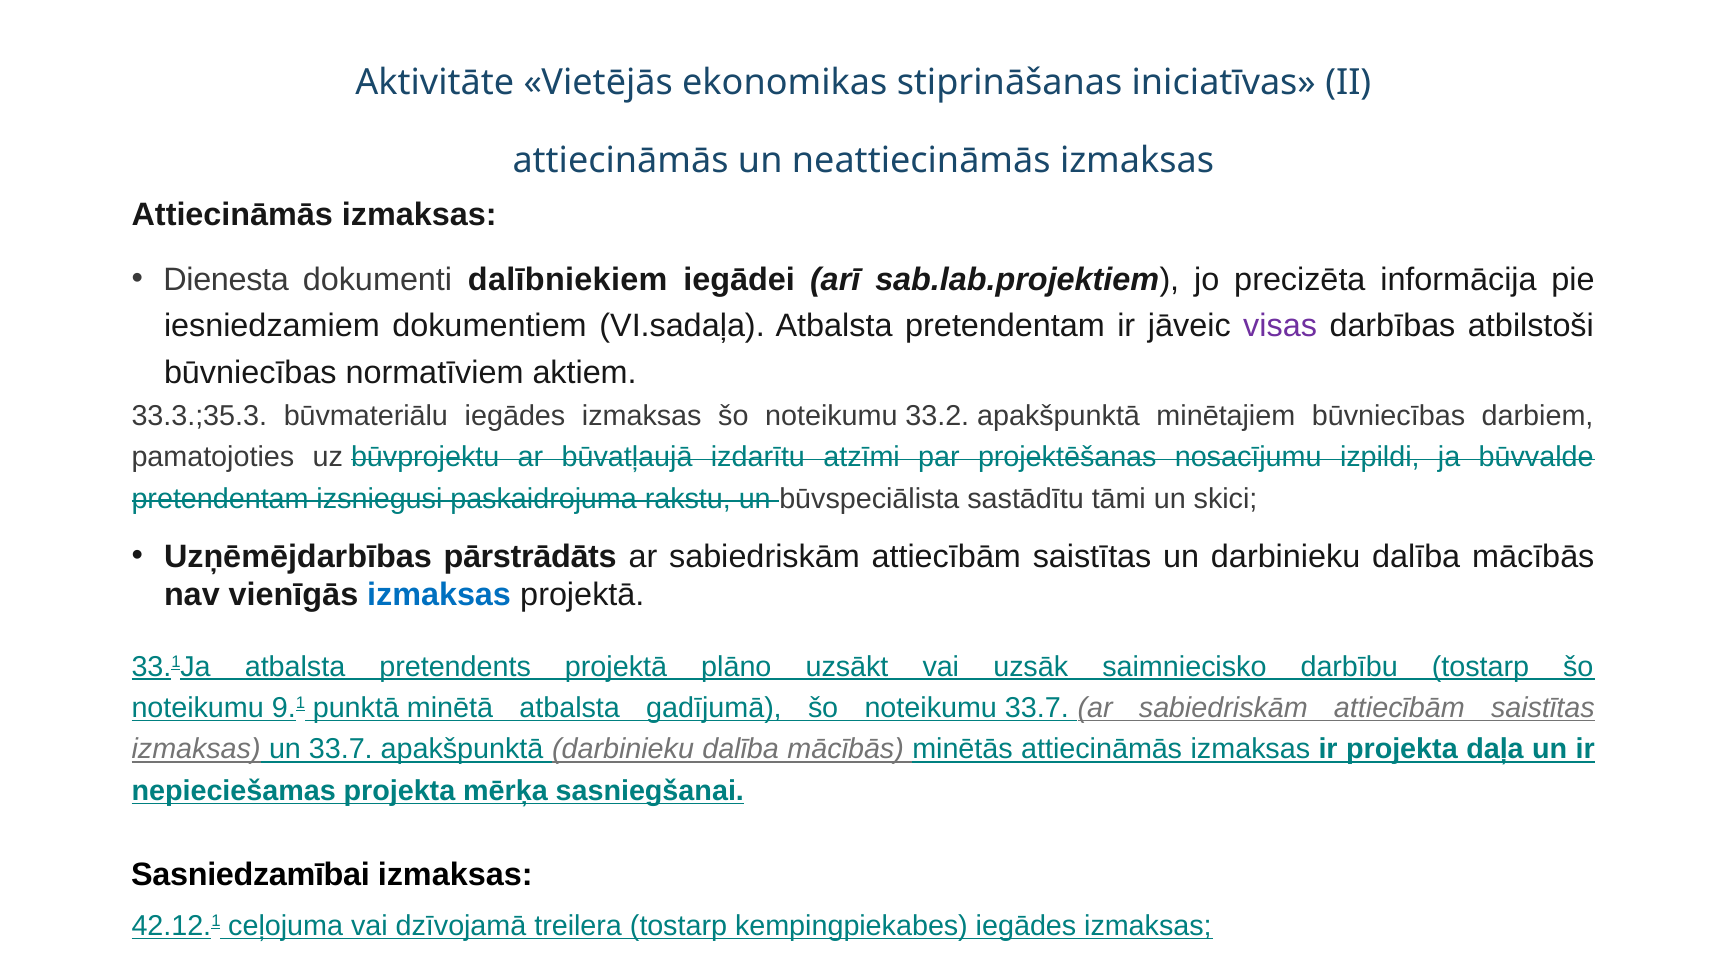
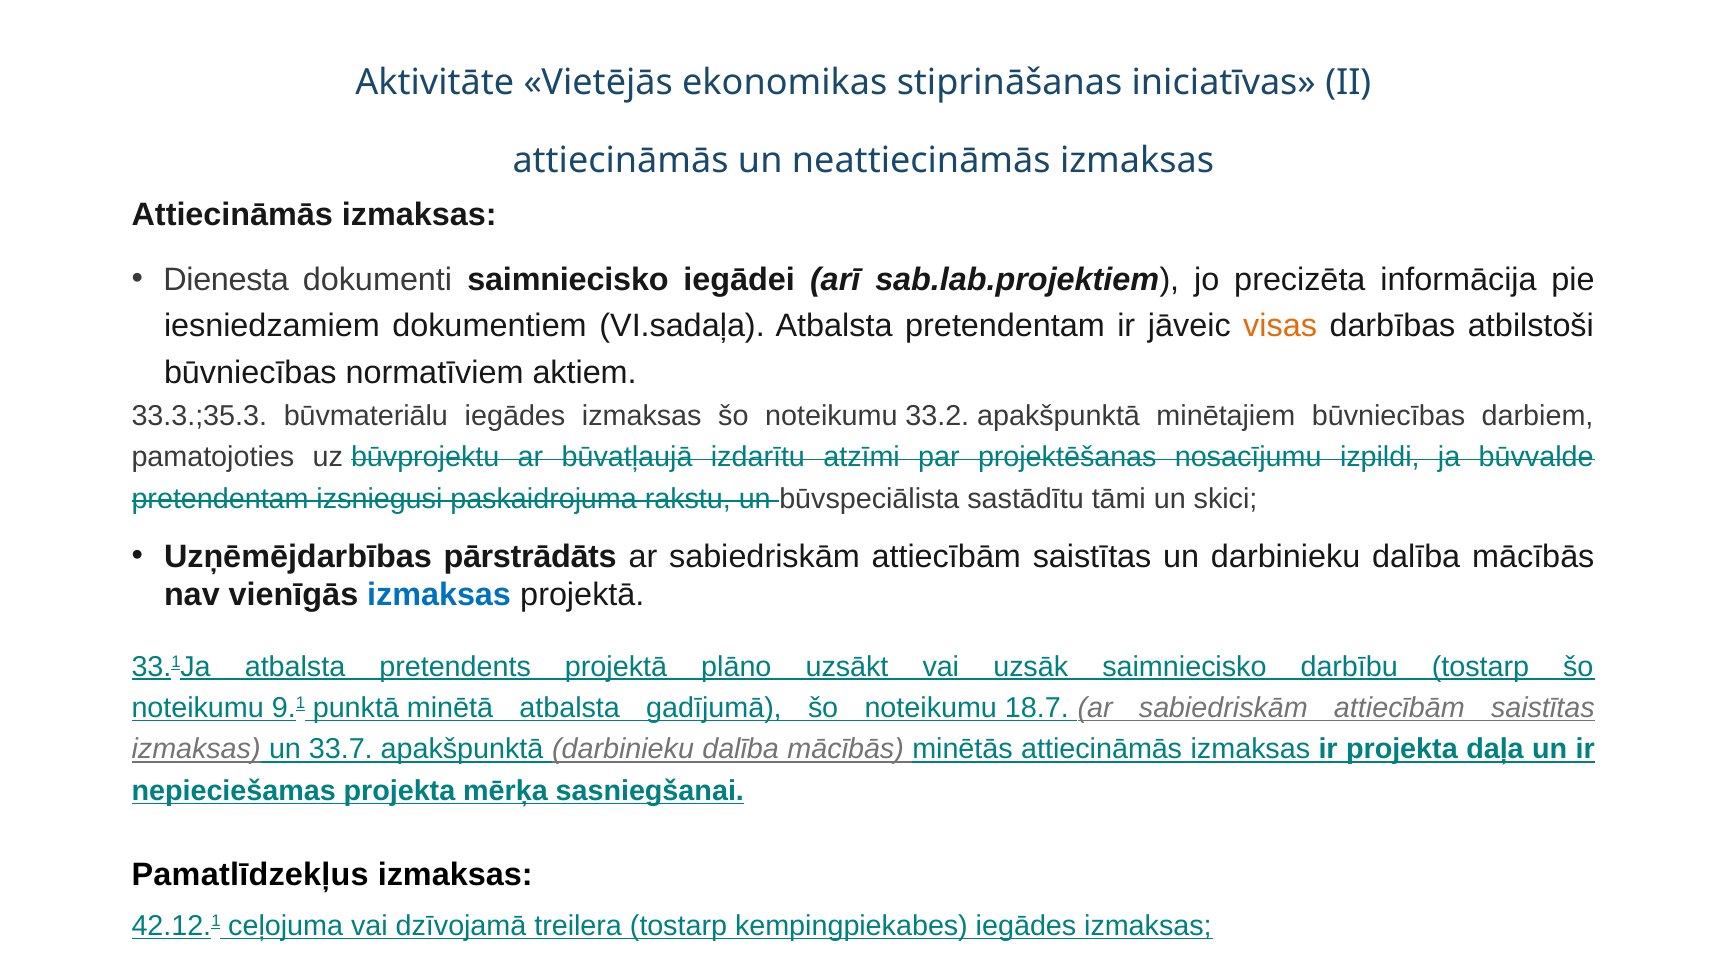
dokumenti dalībniekiem: dalībniekiem -> saimniecisko
visas colour: purple -> orange
noteikumu 33.7: 33.7 -> 18.7
Sasniedzamībai: Sasniedzamībai -> Pamatlīdzekļus
